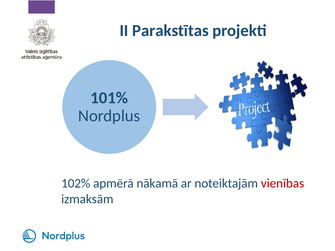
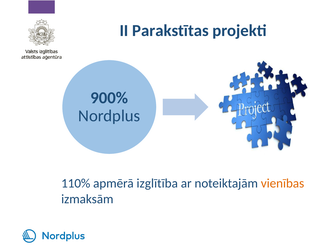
101%: 101% -> 900%
102%: 102% -> 110%
nākamā: nākamā -> izglītība
vienības colour: red -> orange
